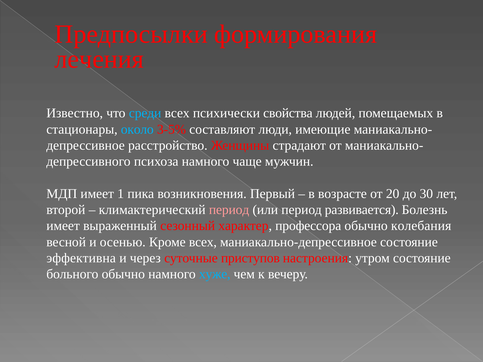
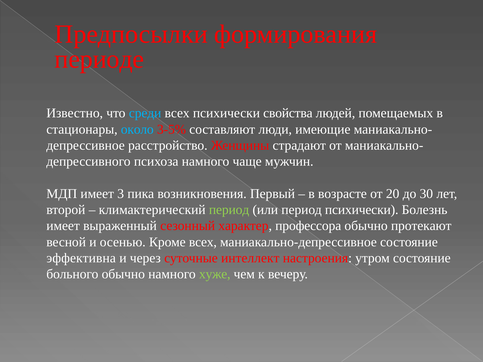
лечения: лечения -> периоде
1: 1 -> 3
период at (229, 210) colour: pink -> light green
период развивается: развивается -> психически
колебания: колебания -> протекают
приступов: приступов -> интеллект
хуже colour: light blue -> light green
